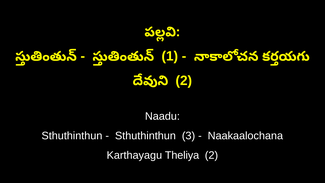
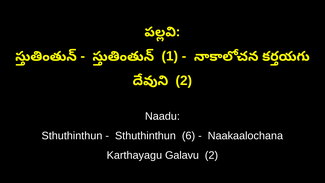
3: 3 -> 6
Theliya: Theliya -> Galavu
